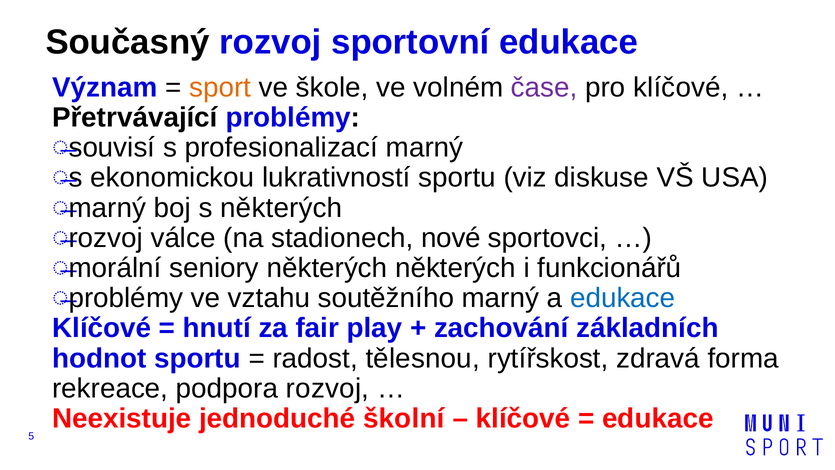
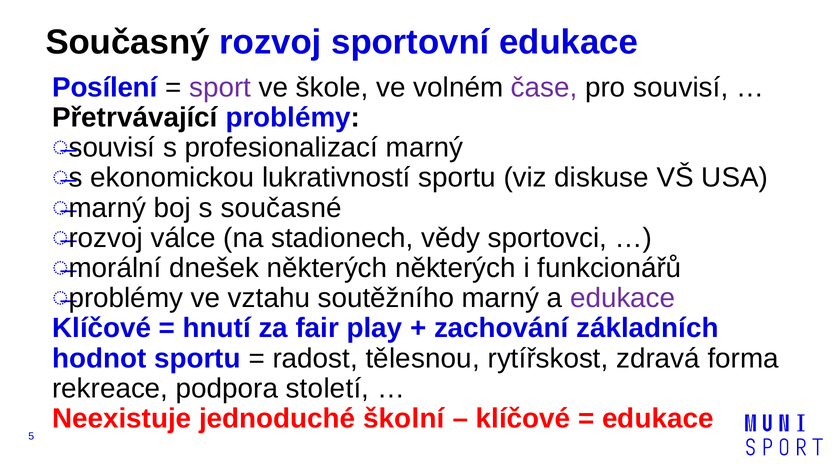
Význam: Význam -> Posílení
sport colour: orange -> purple
pro klíčové: klíčové -> souvisí
s některých: některých -> současné
nové: nové -> vědy
seniory: seniory -> dnešek
edukace at (623, 298) colour: blue -> purple
podpora rozvoj: rozvoj -> století
